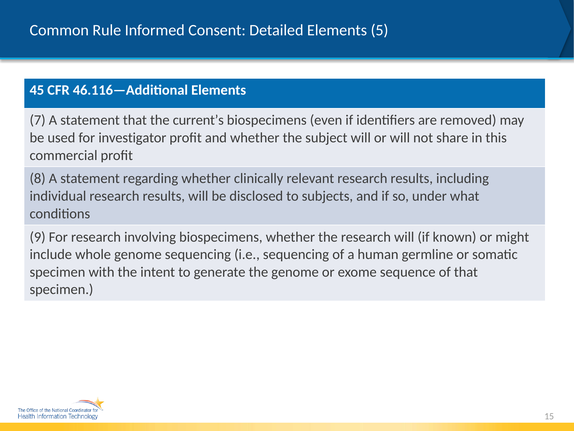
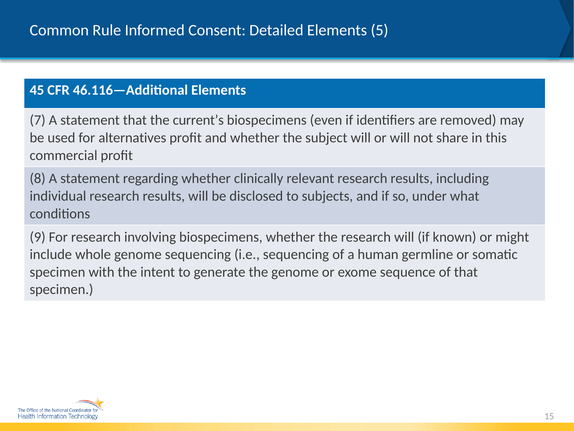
investigator: investigator -> alternatives
